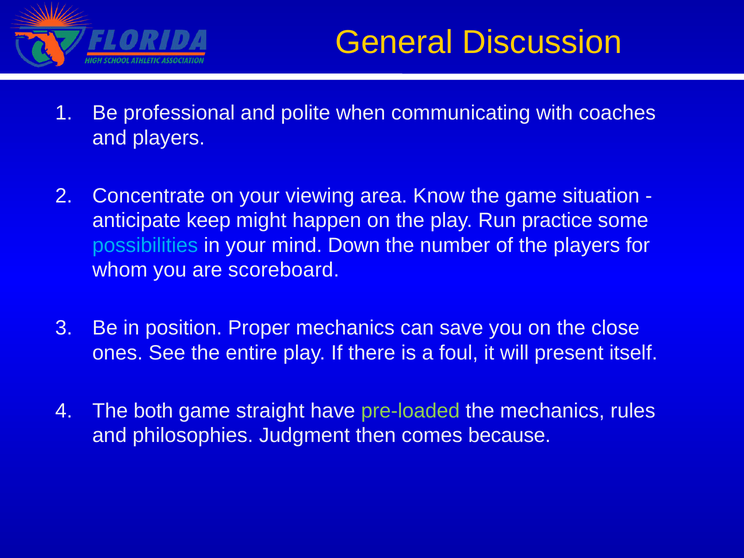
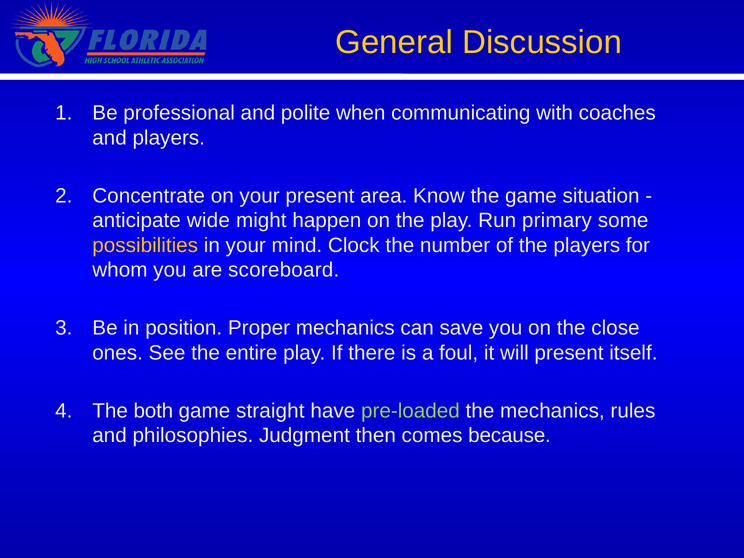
your viewing: viewing -> present
keep: keep -> wide
practice: practice -> primary
possibilities colour: light blue -> yellow
Down: Down -> Clock
